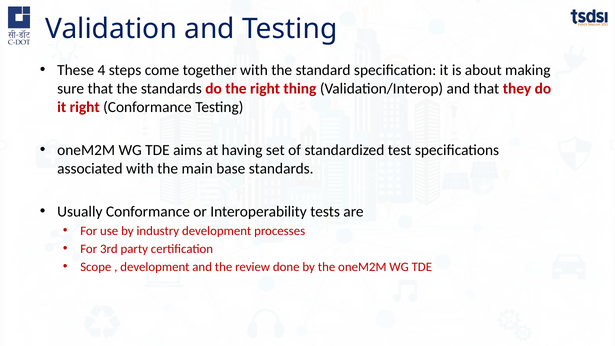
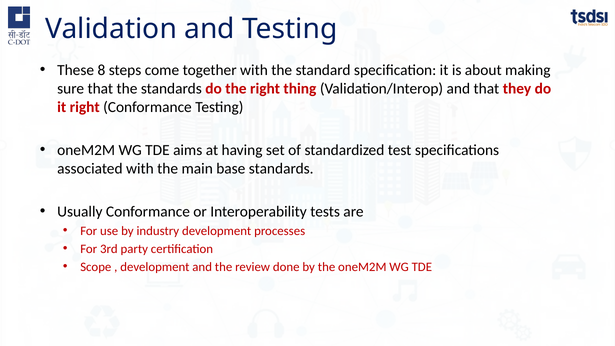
4: 4 -> 8
